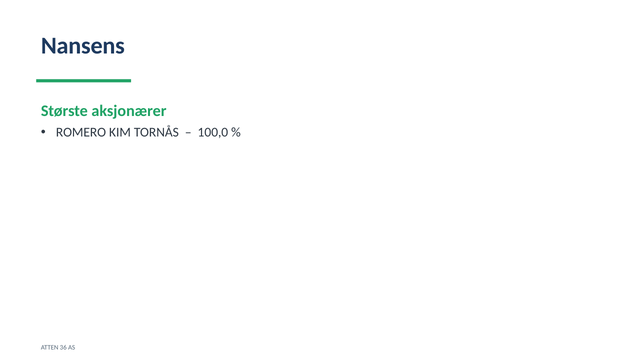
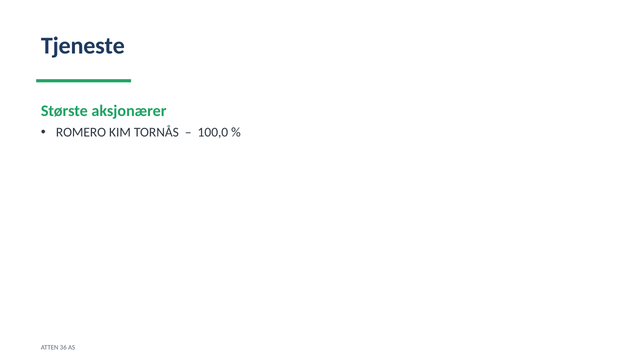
Nansens: Nansens -> Tjeneste
